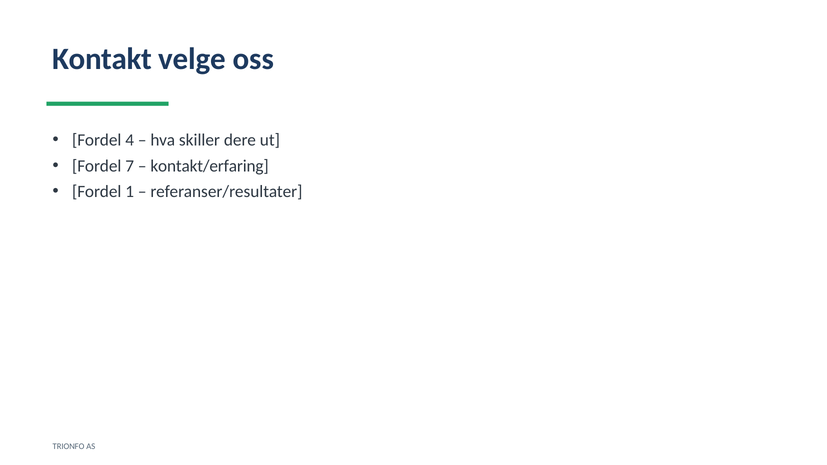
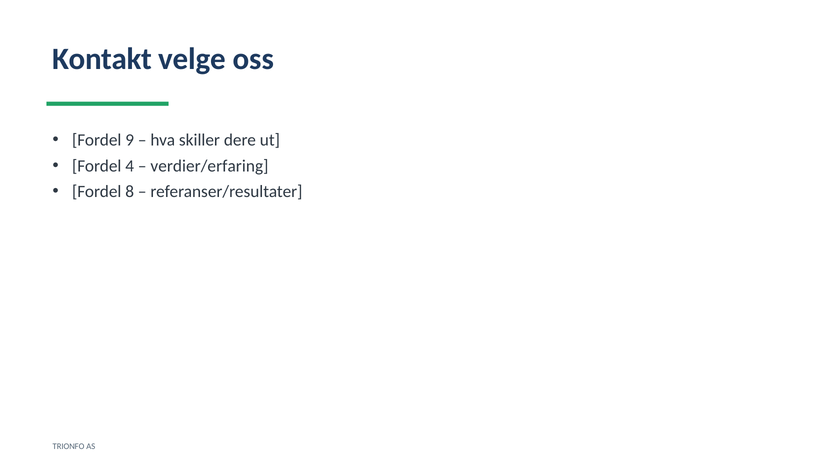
4: 4 -> 9
7: 7 -> 4
kontakt/erfaring: kontakt/erfaring -> verdier/erfaring
1: 1 -> 8
